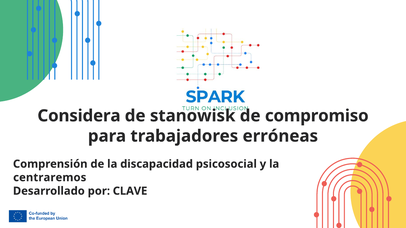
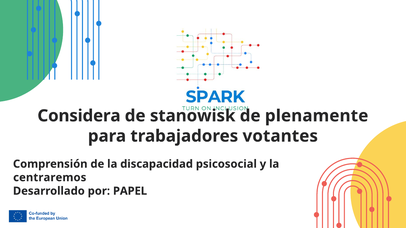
compromiso: compromiso -> plenamente
erróneas: erróneas -> votantes
CLAVE: CLAVE -> PAPEL
